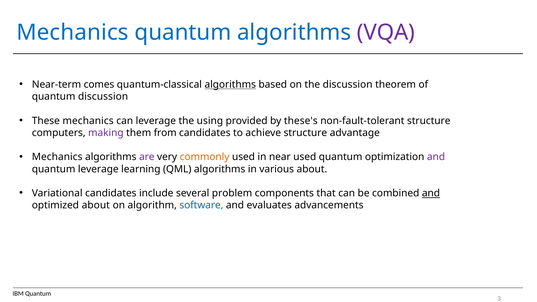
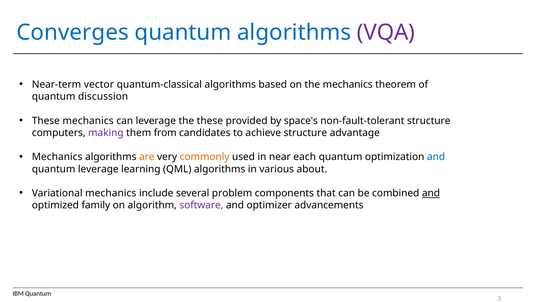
Mechanics at (73, 33): Mechanics -> Converges
comes: comes -> vector
algorithms at (230, 85) underline: present -> none
the discussion: discussion -> mechanics
the using: using -> these
these's: these's -> space's
are colour: purple -> orange
near used: used -> each
and at (436, 157) colour: purple -> blue
Variational candidates: candidates -> mechanics
optimized about: about -> family
software colour: blue -> purple
evaluates: evaluates -> optimizer
